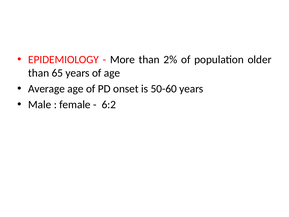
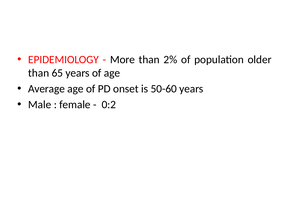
6:2: 6:2 -> 0:2
